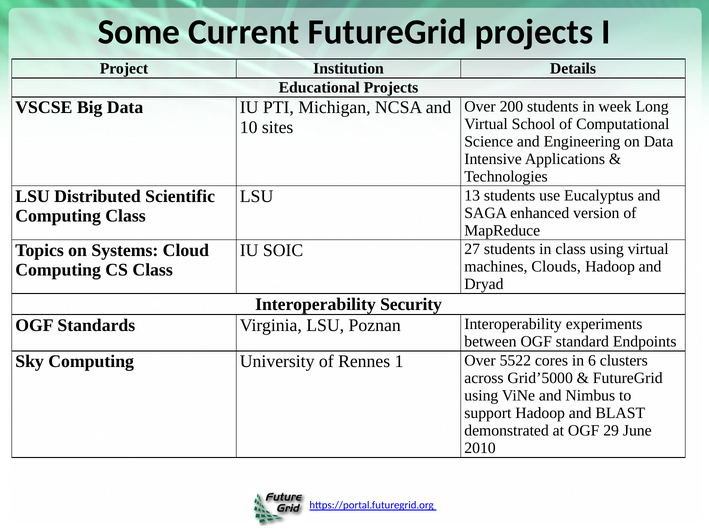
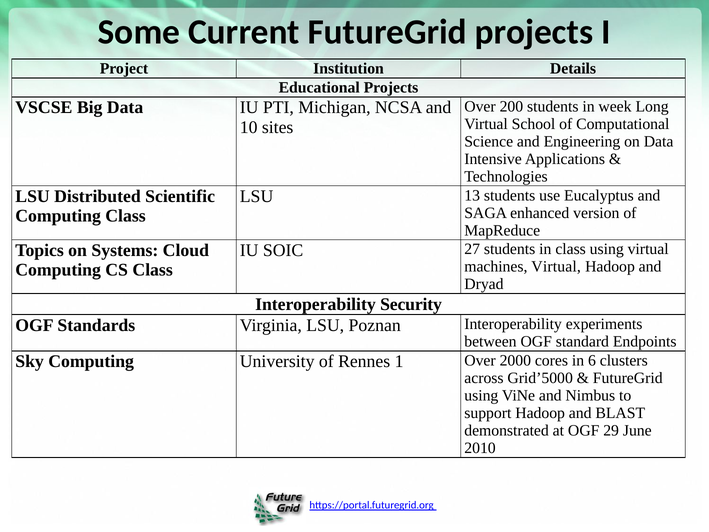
machines Clouds: Clouds -> Virtual
5522: 5522 -> 2000
